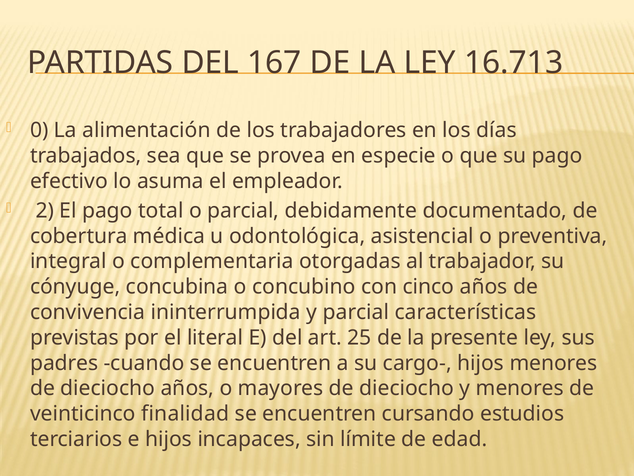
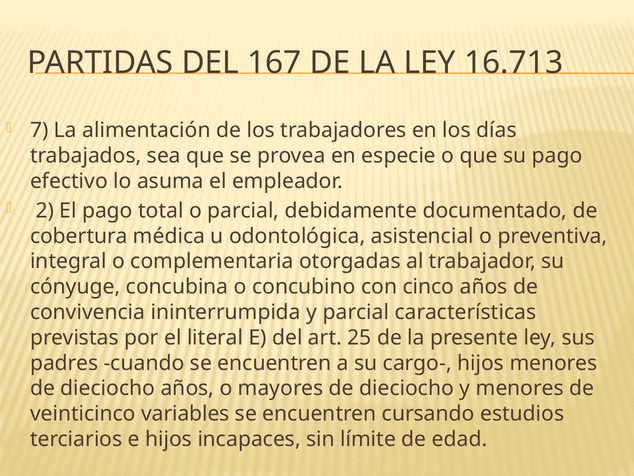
0: 0 -> 7
finalidad: finalidad -> variables
